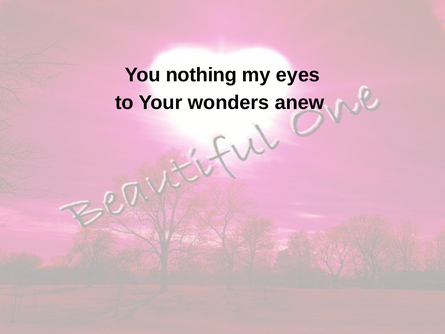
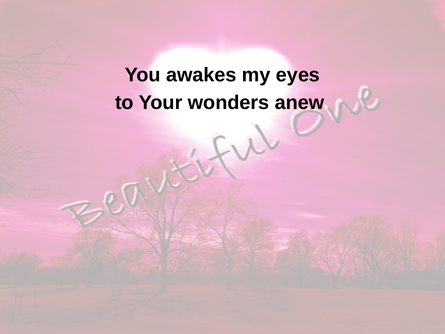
nothing: nothing -> awakes
